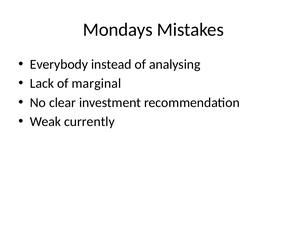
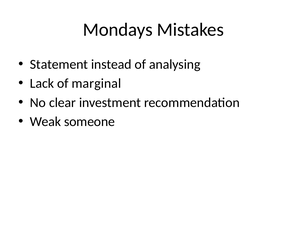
Everybody: Everybody -> Statement
currently: currently -> someone
